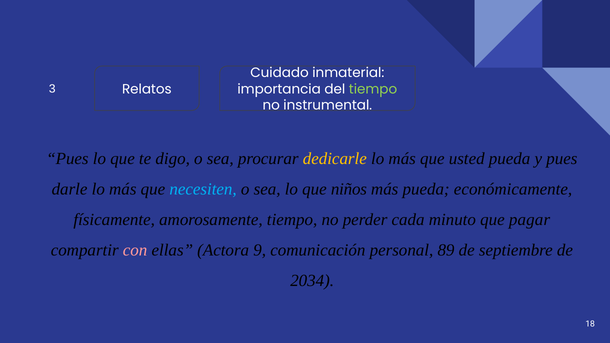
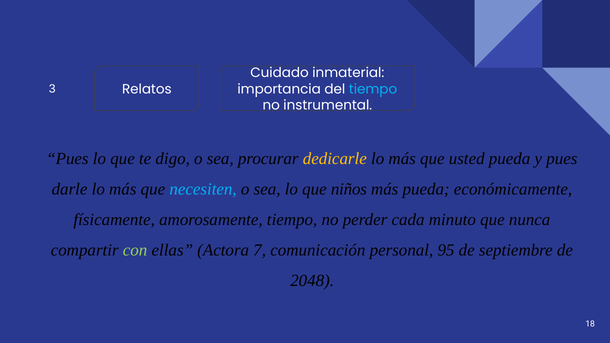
tiempo at (373, 89) colour: light green -> light blue
pagar: pagar -> nunca
con colour: pink -> light green
9: 9 -> 7
89: 89 -> 95
2034: 2034 -> 2048
